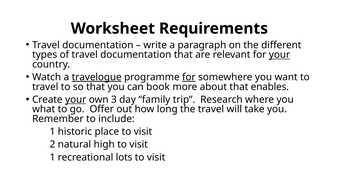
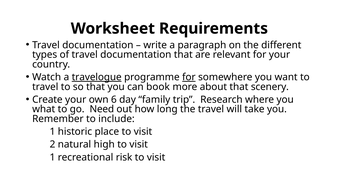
your at (280, 55) underline: present -> none
enables: enables -> scenery
your at (76, 99) underline: present -> none
3: 3 -> 6
Offer: Offer -> Need
lots: lots -> risk
